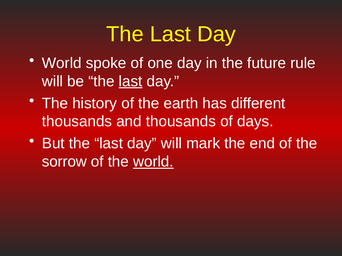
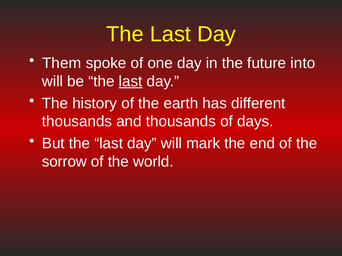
World at (62, 63): World -> Them
rule: rule -> into
world at (153, 162) underline: present -> none
